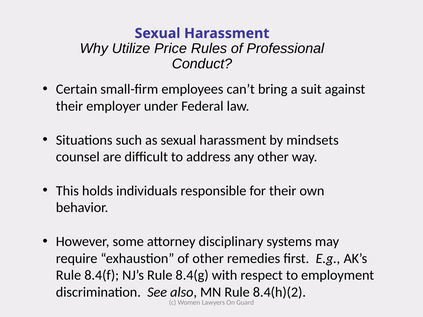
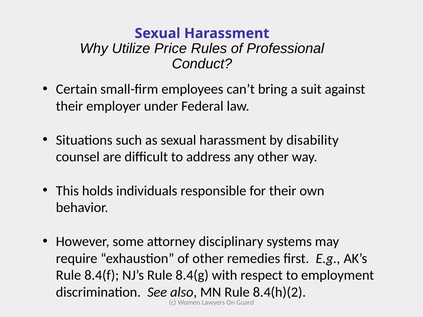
mindsets: mindsets -> disability
